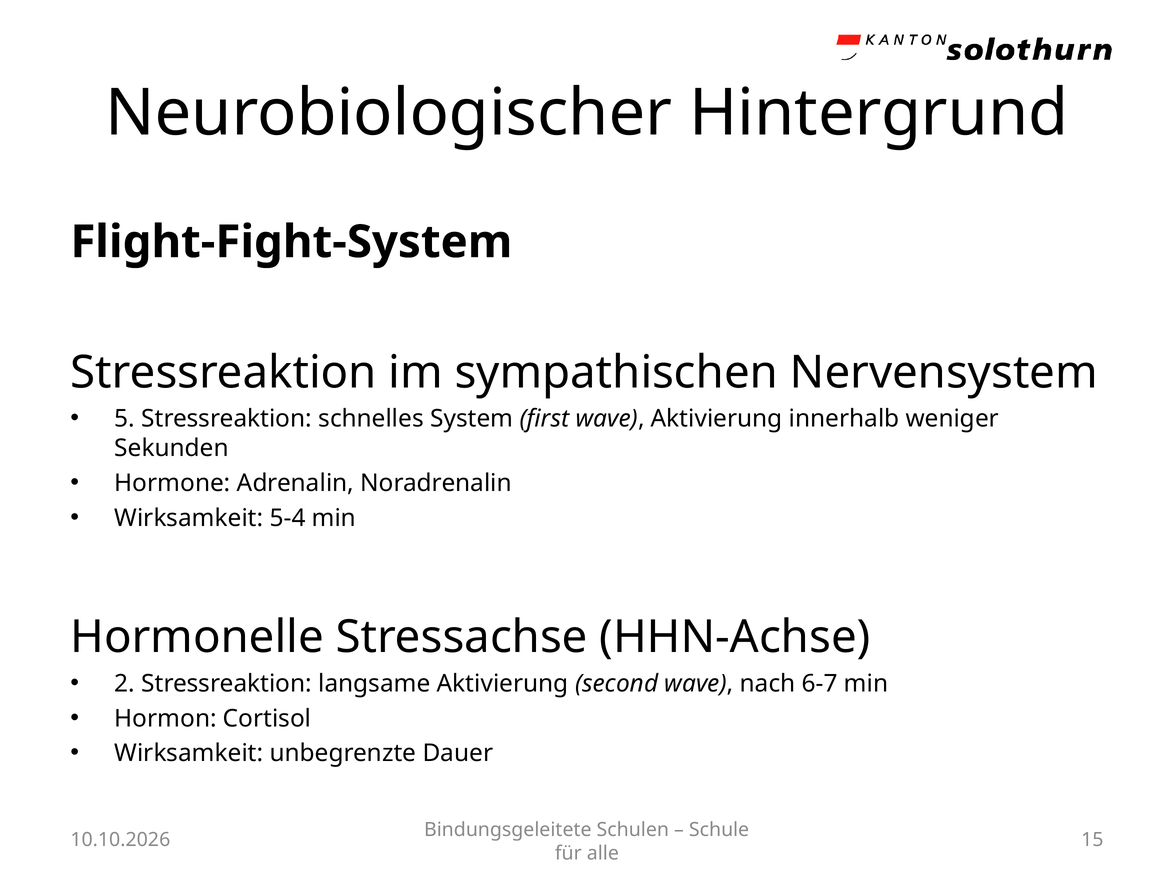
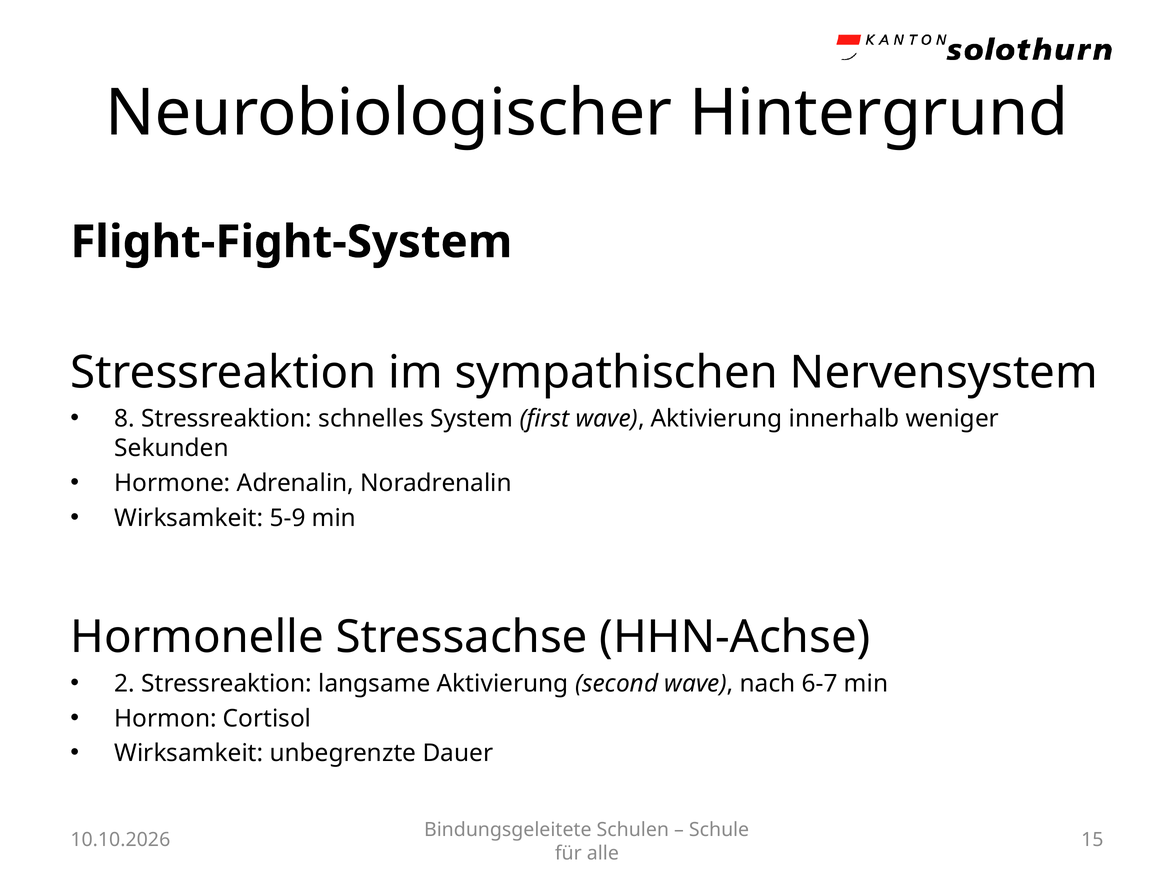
5: 5 -> 8
5-4: 5-4 -> 5-9
